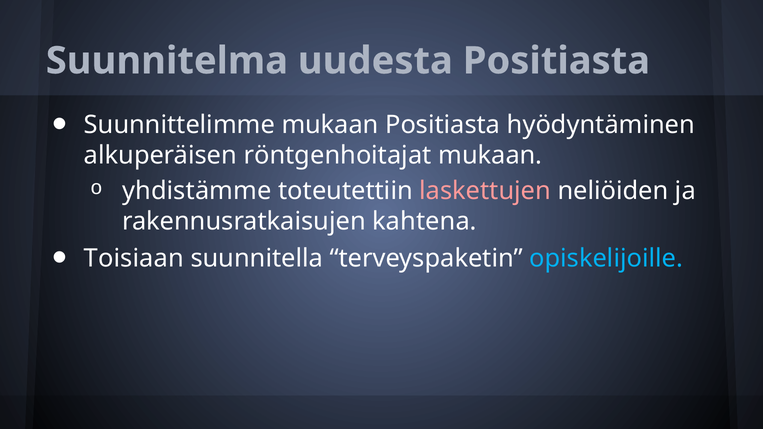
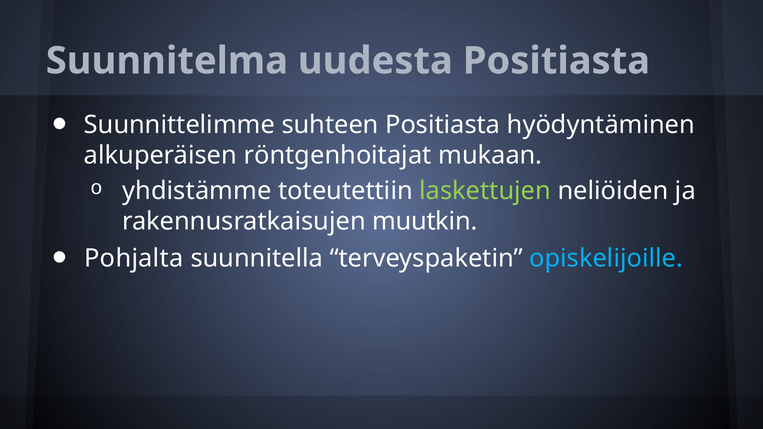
Suunnittelimme mukaan: mukaan -> suhteen
laskettujen colour: pink -> light green
kahtena: kahtena -> muutkin
Toisiaan: Toisiaan -> Pohjalta
